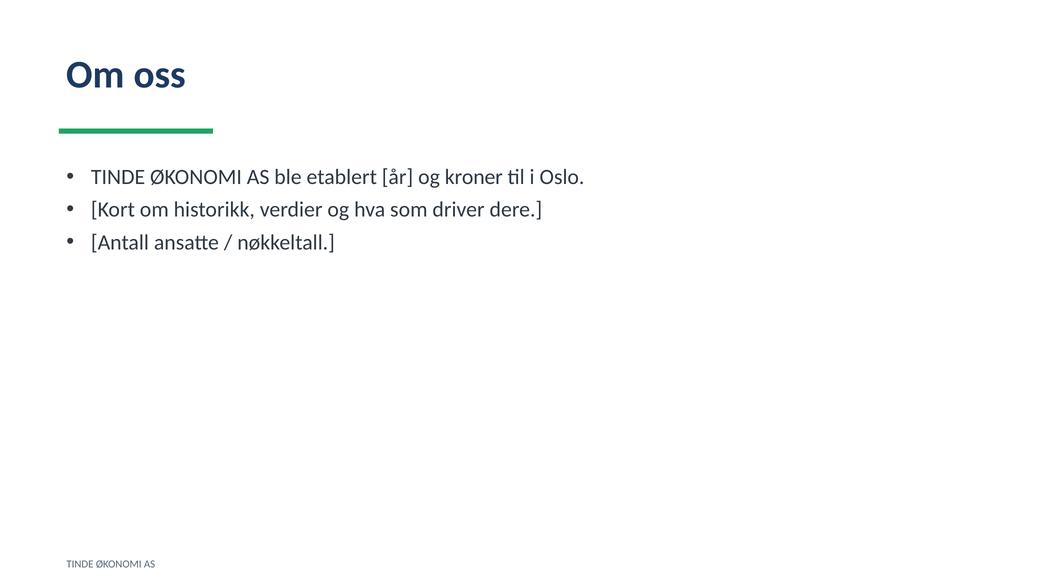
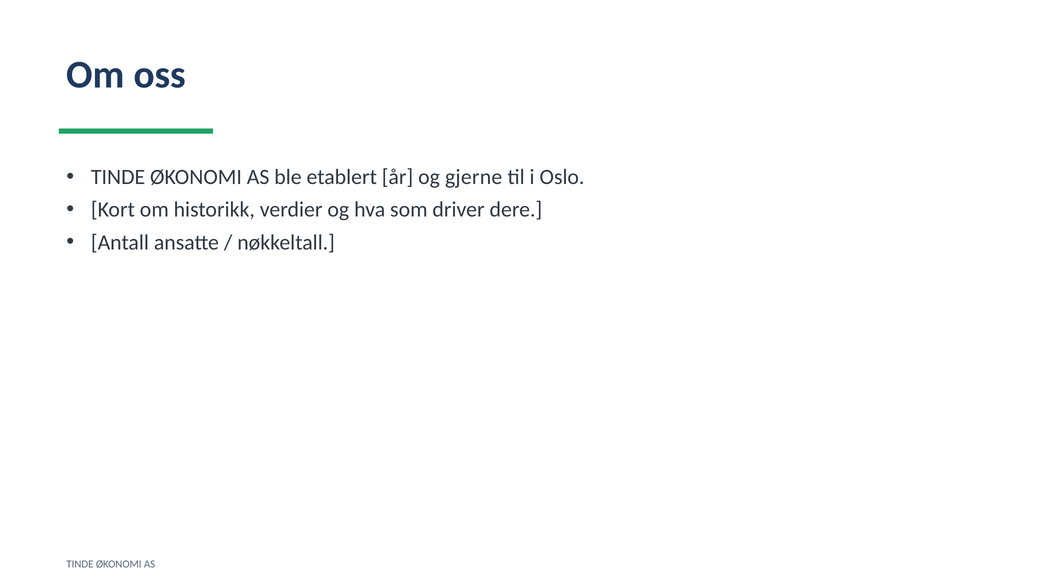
kroner: kroner -> gjerne
